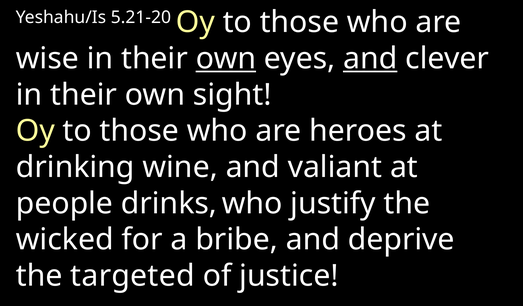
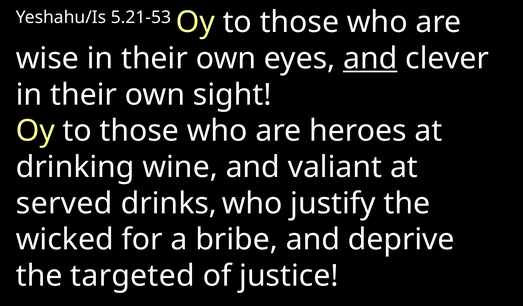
5.21-20: 5.21-20 -> 5.21-53
own at (226, 59) underline: present -> none
people: people -> served
